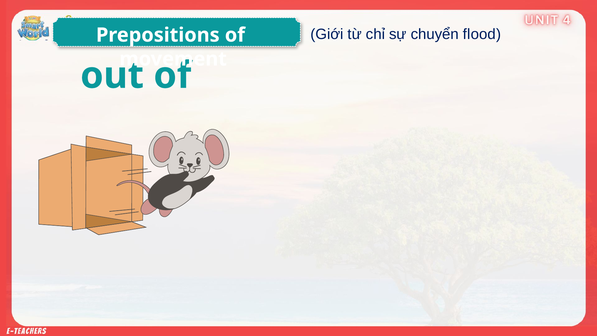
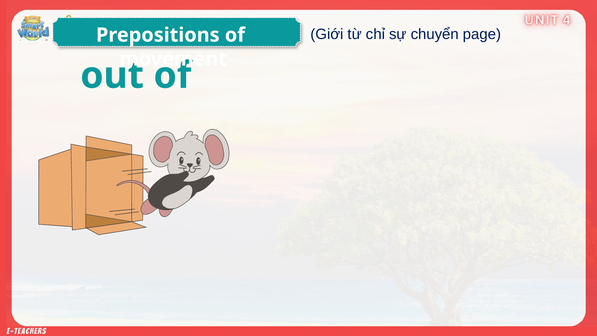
flood: flood -> page
